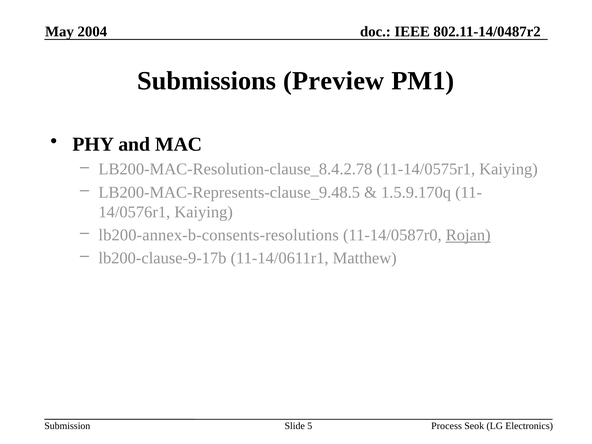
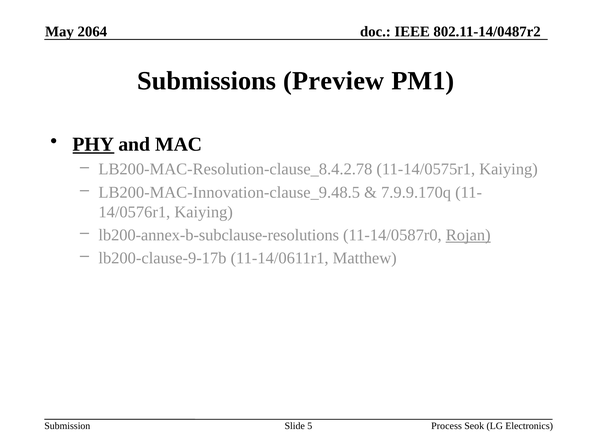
2004: 2004 -> 2064
PHY underline: none -> present
LB200-MAC-Represents-clause_9.48.5: LB200-MAC-Represents-clause_9.48.5 -> LB200-MAC-Innovation-clause_9.48.5
1.5.9.170q: 1.5.9.170q -> 7.9.9.170q
lb200-annex-b-consents-resolutions: lb200-annex-b-consents-resolutions -> lb200-annex-b-subclause-resolutions
